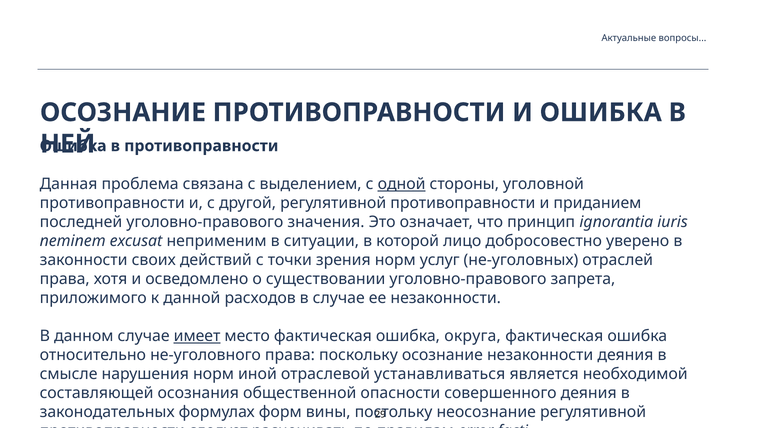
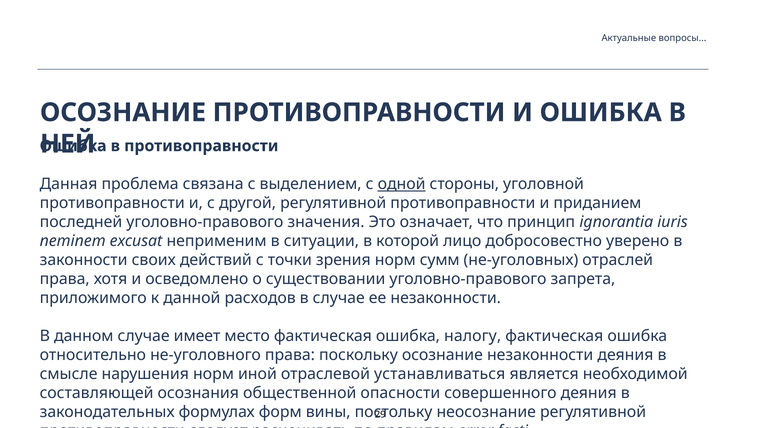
услуг: услуг -> сумм
имеет underline: present -> none
округа: округа -> налогу
